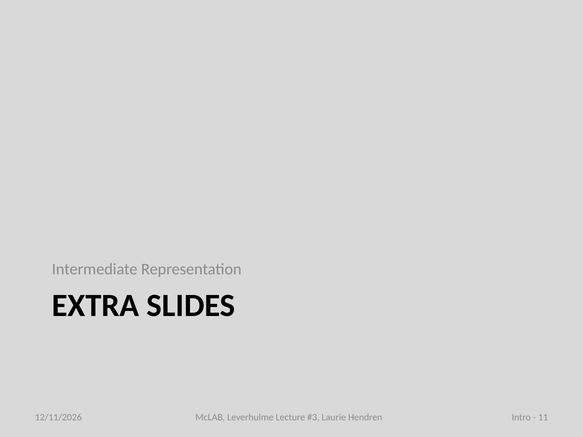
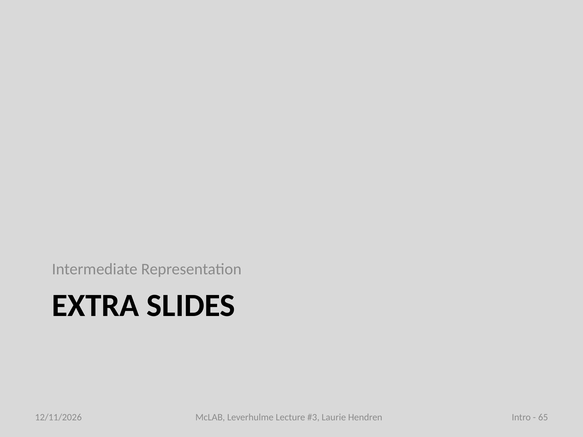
11: 11 -> 65
